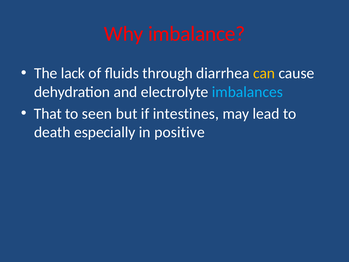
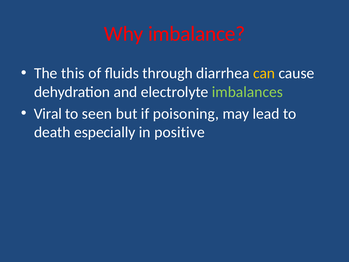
lack: lack -> this
imbalances colour: light blue -> light green
That: That -> Viral
intestines: intestines -> poisoning
